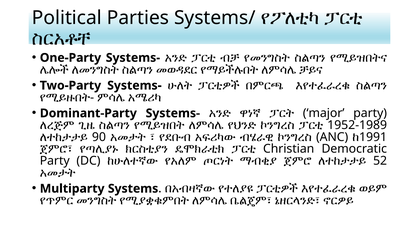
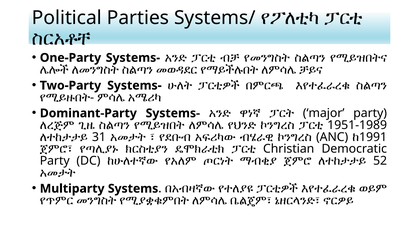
1952-1989: 1952-1989 -> 1951-1989
90: 90 -> 31
